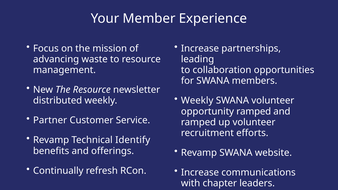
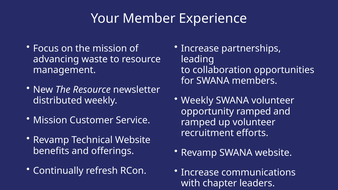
Partner at (50, 120): Partner -> Mission
Technical Identify: Identify -> Website
